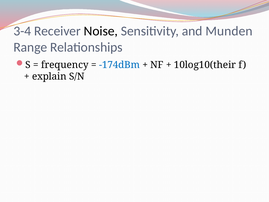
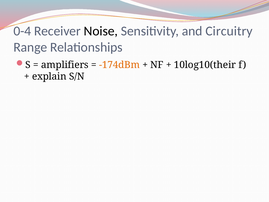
3-4: 3-4 -> 0-4
Munden: Munden -> Circuitry
frequency: frequency -> amplifiers
-174dBm colour: blue -> orange
